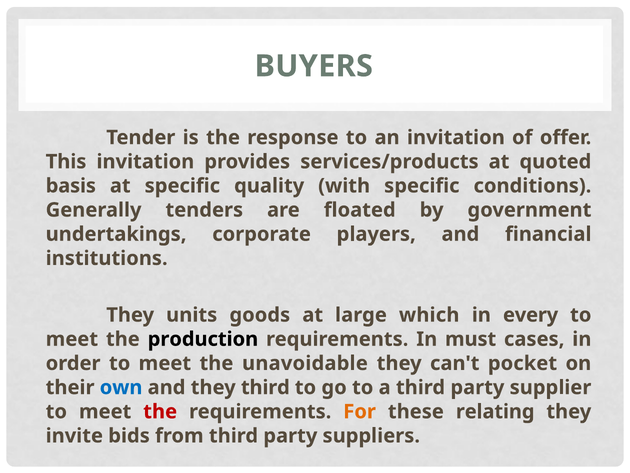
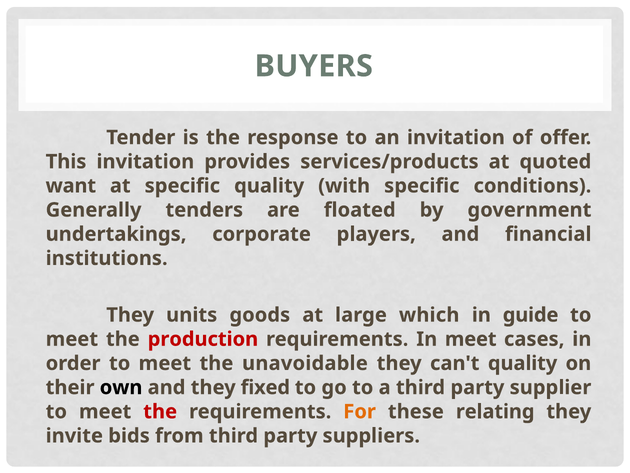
basis: basis -> want
every: every -> guide
production colour: black -> red
In must: must -> meet
can't pocket: pocket -> quality
own colour: blue -> black
they third: third -> fixed
